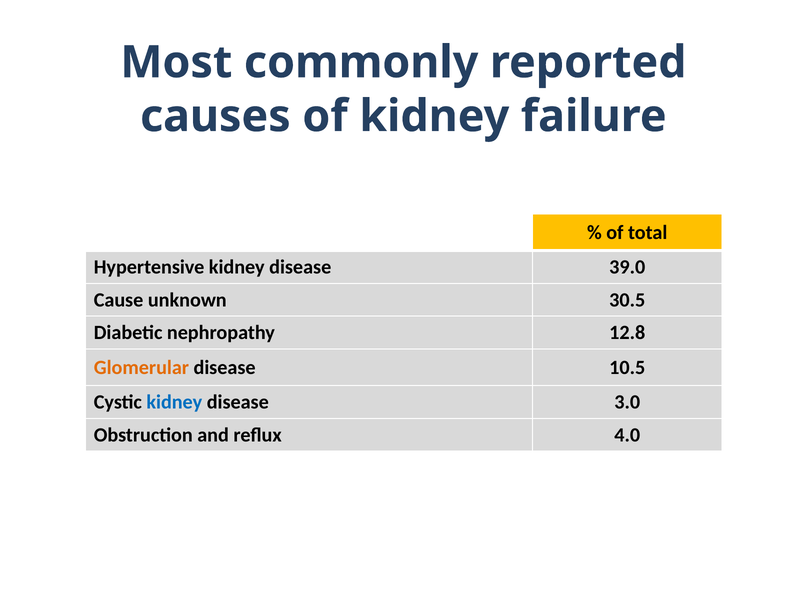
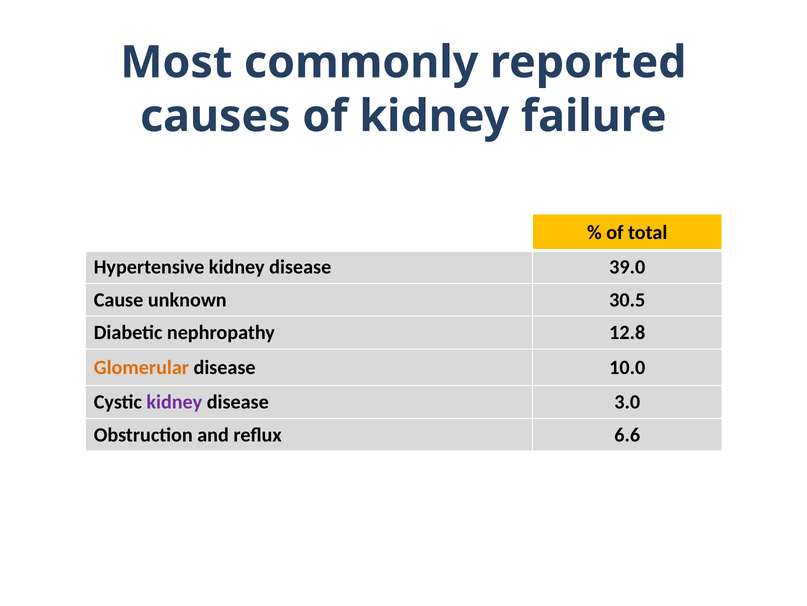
10.5: 10.5 -> 10.0
kidney at (174, 402) colour: blue -> purple
4.0: 4.0 -> 6.6
